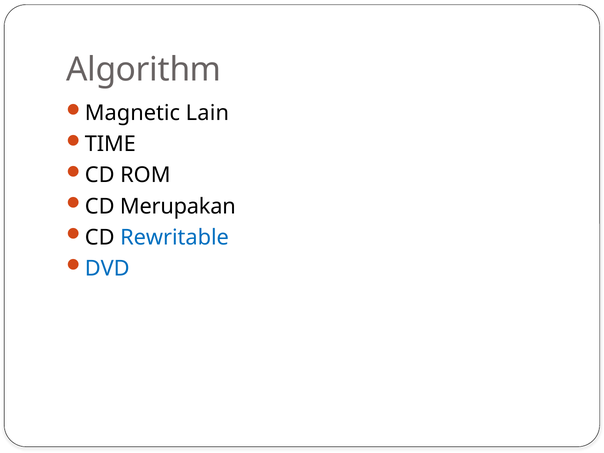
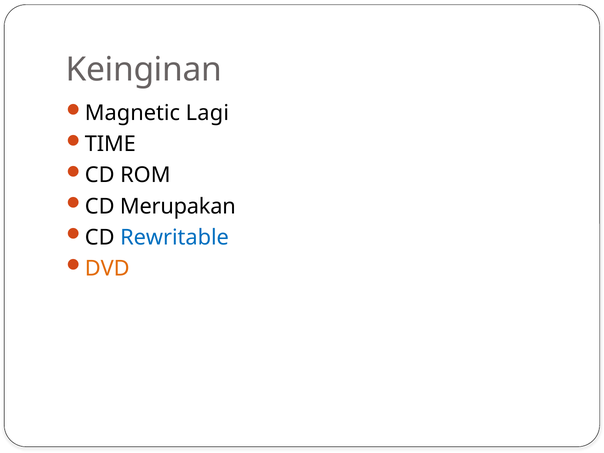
Algorithm: Algorithm -> Keinginan
Lain: Lain -> Lagi
DVD colour: blue -> orange
